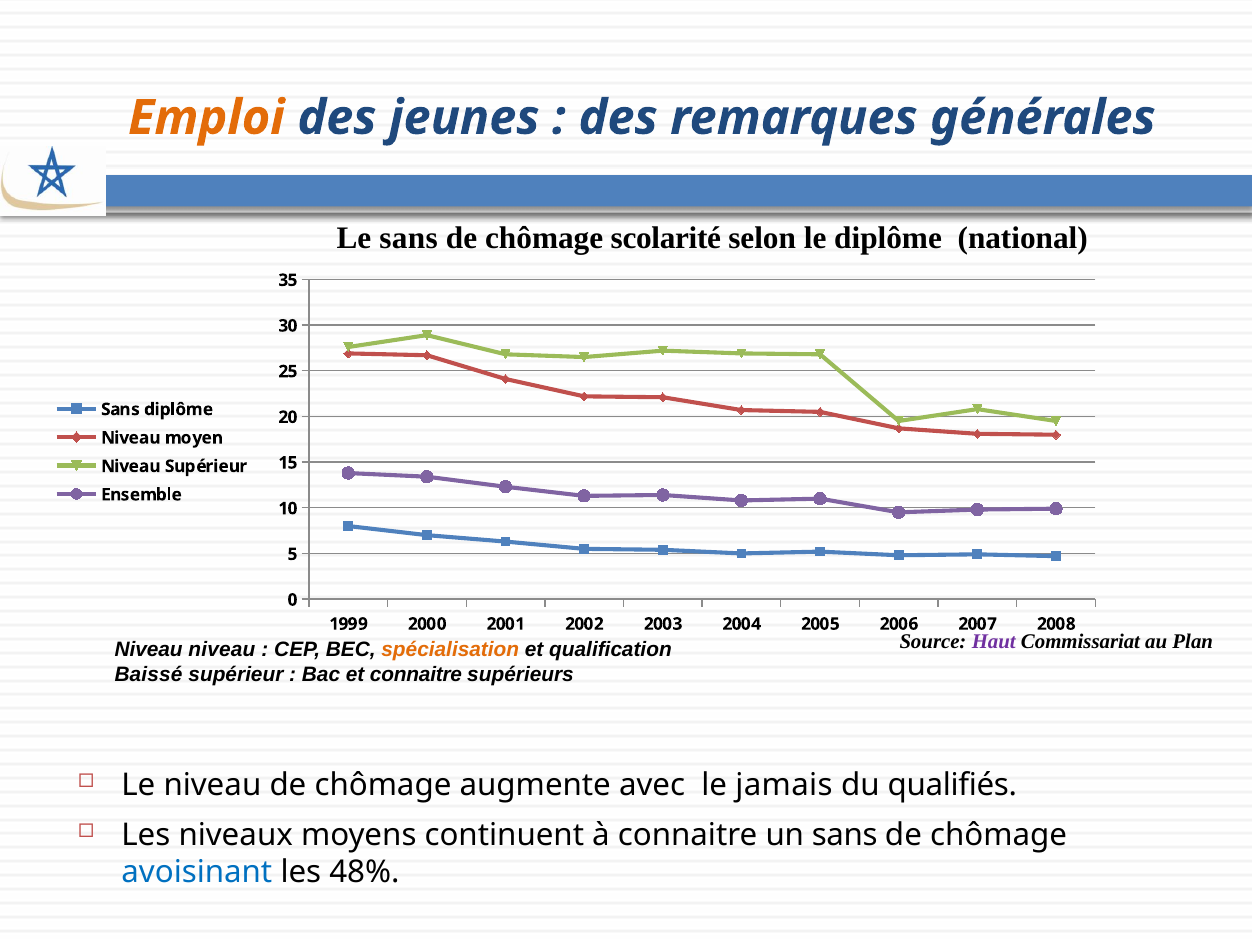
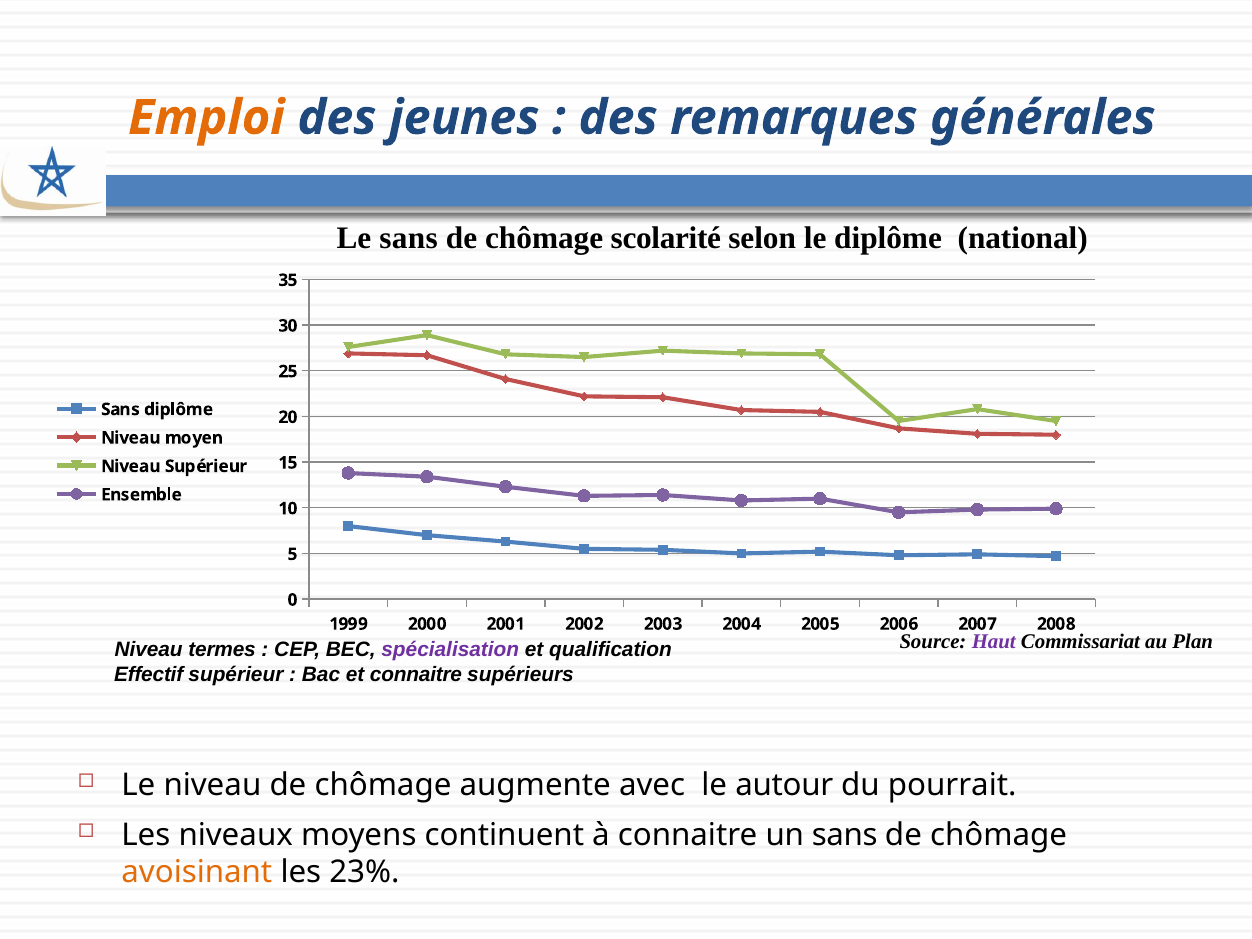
Niveau niveau: niveau -> termes
spécialisation colour: orange -> purple
Baissé: Baissé -> Effectif
jamais: jamais -> autour
qualifiés: qualifiés -> pourrait
avoisinant colour: blue -> orange
48%: 48% -> 23%
